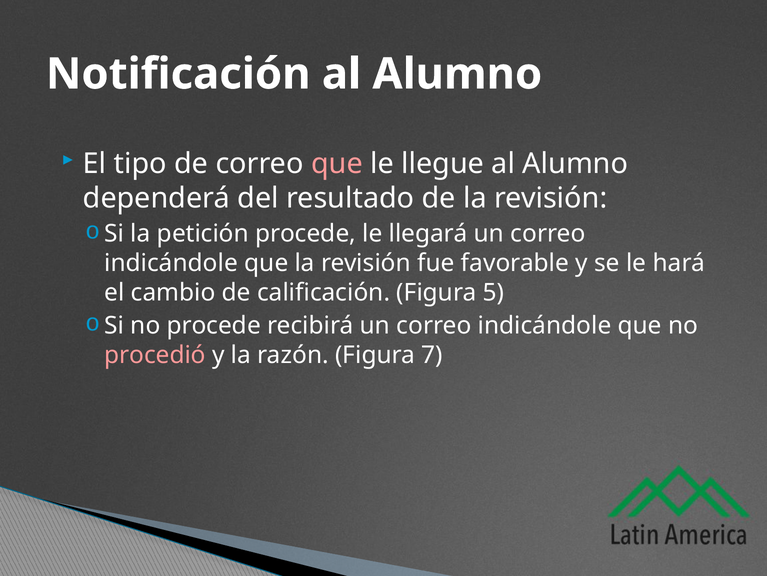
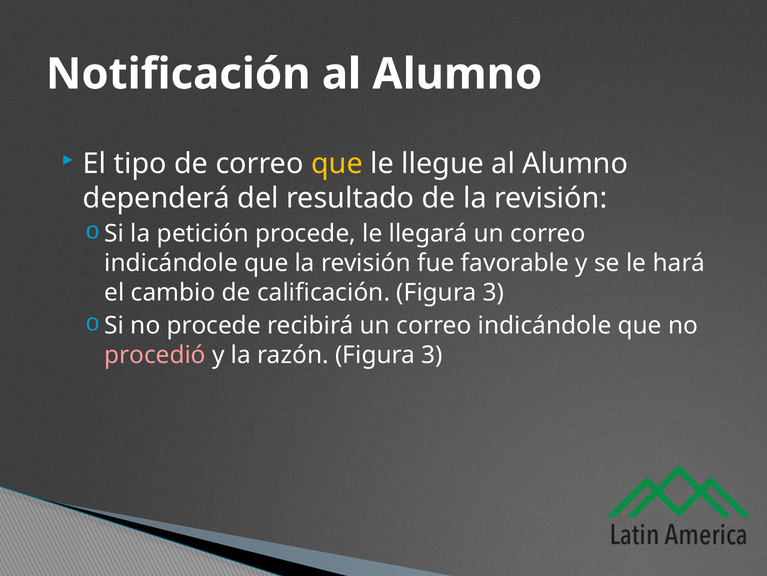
que at (337, 164) colour: pink -> yellow
calificación Figura 5: 5 -> 3
razón Figura 7: 7 -> 3
